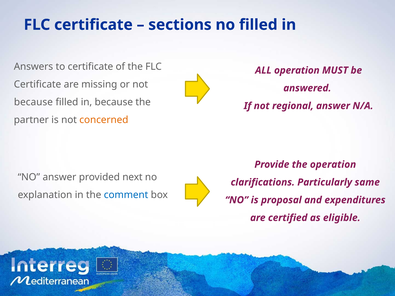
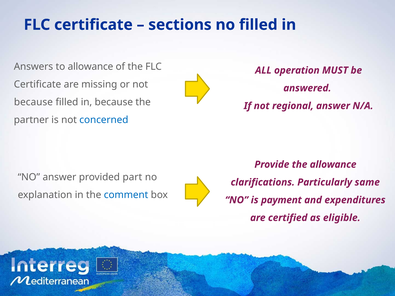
to certificate: certificate -> allowance
concerned colour: orange -> blue
the operation: operation -> allowance
next: next -> part
proposal: proposal -> payment
